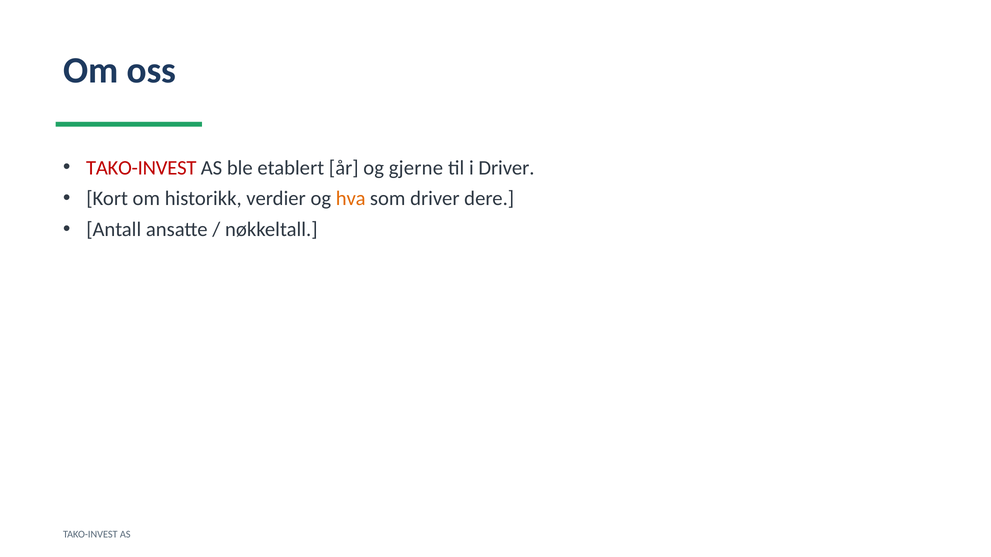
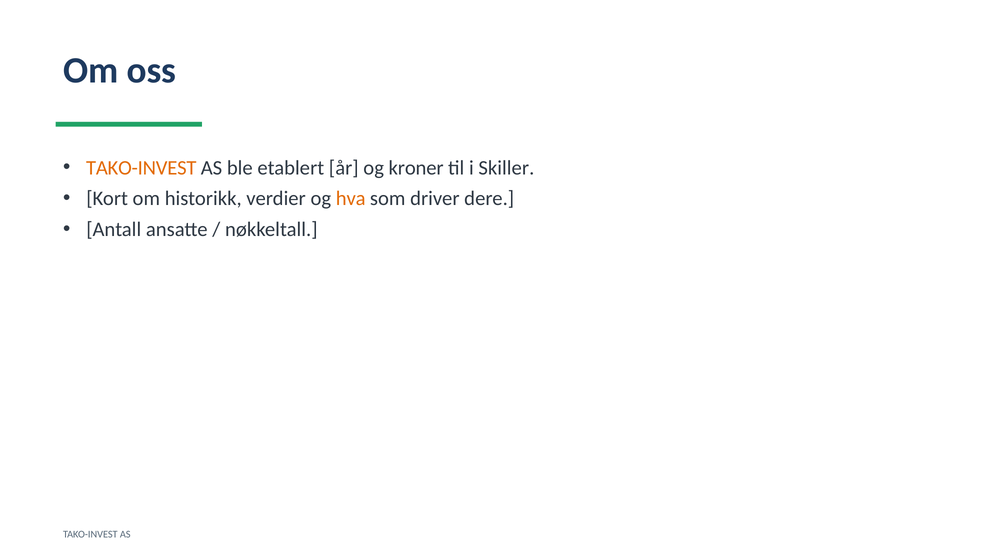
TAKO-INVEST at (141, 168) colour: red -> orange
gjerne: gjerne -> kroner
i Driver: Driver -> Skiller
